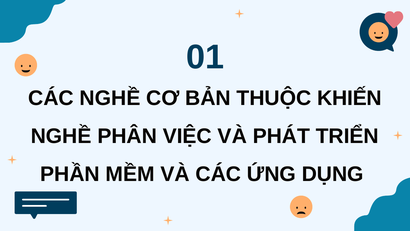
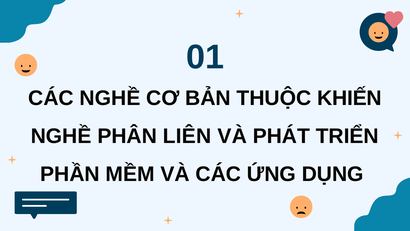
VIỆC: VIỆC -> LIÊN
